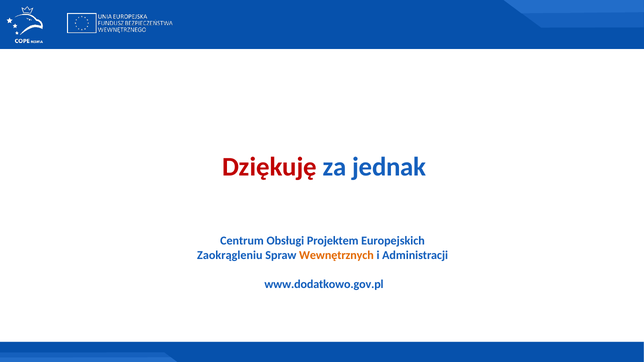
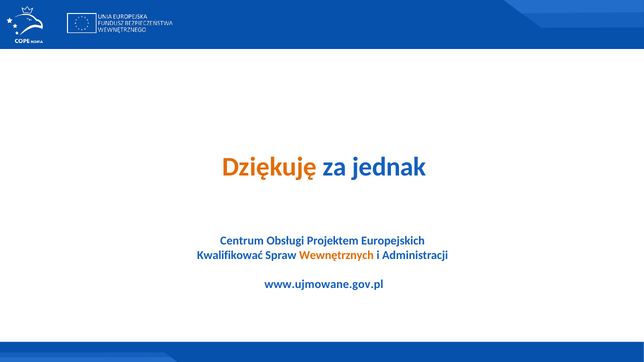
Dziękuję colour: red -> orange
Zaokrągleniu: Zaokrągleniu -> Kwalifikować
www.dodatkowo.gov.pl: www.dodatkowo.gov.pl -> www.ujmowane.gov.pl
